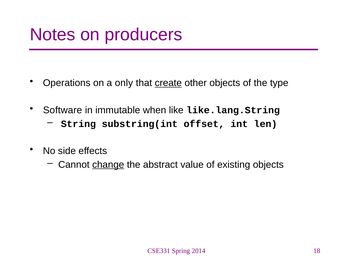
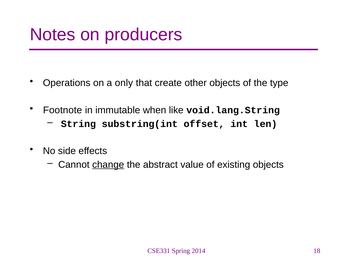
create underline: present -> none
Software: Software -> Footnote
like.lang.String: like.lang.String -> void.lang.String
